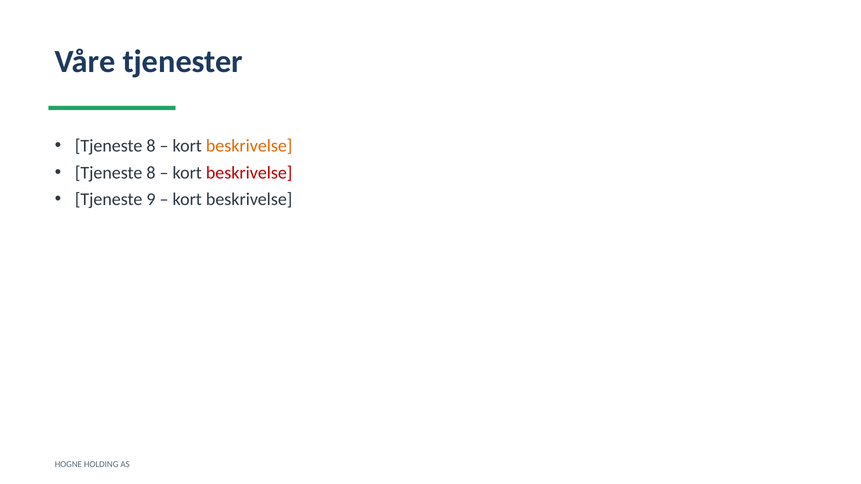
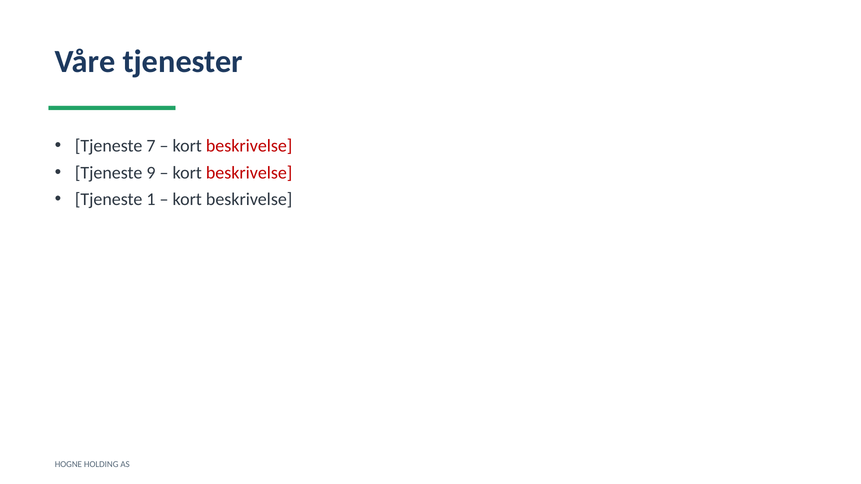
8 at (151, 146): 8 -> 7
beskrivelse at (249, 146) colour: orange -> red
8 at (151, 173): 8 -> 9
9: 9 -> 1
